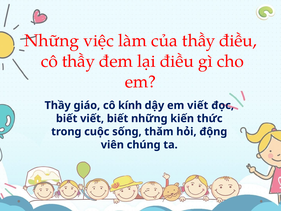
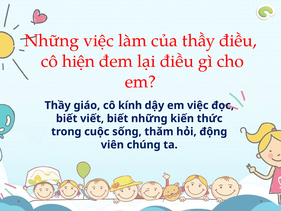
cô thầy: thầy -> hiện
em viết: viết -> việc
